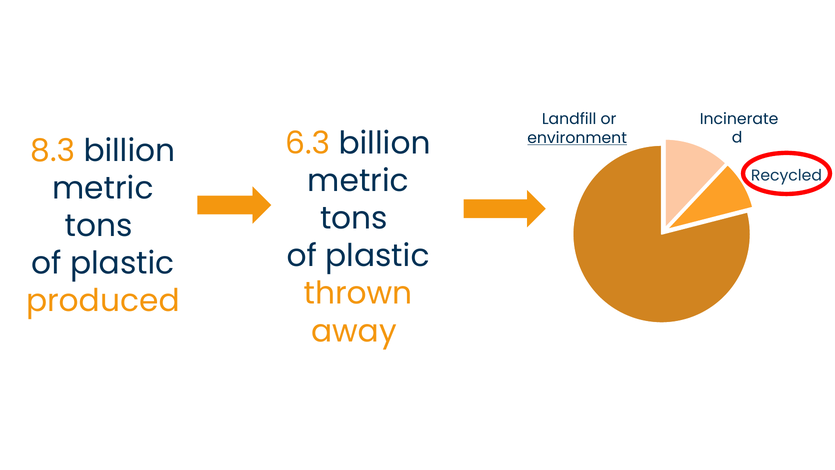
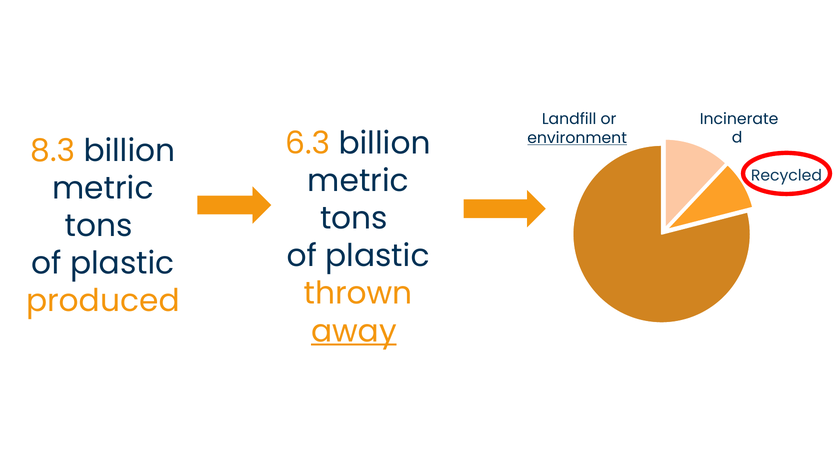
away underline: none -> present
